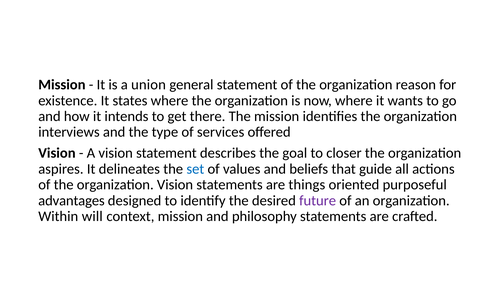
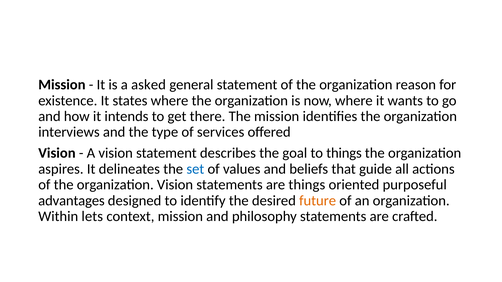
union: union -> asked
to closer: closer -> things
future colour: purple -> orange
will: will -> lets
